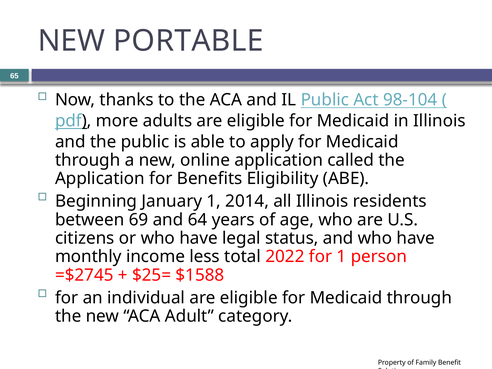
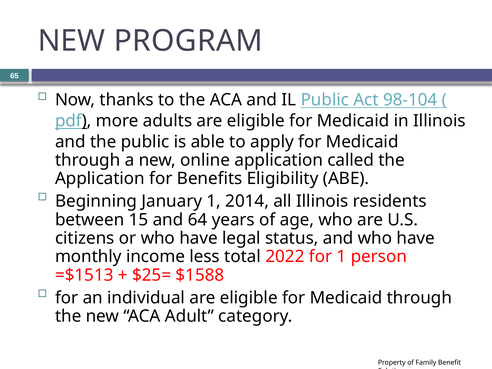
PORTABLE: PORTABLE -> PROGRAM
69: 69 -> 15
=$2745: =$2745 -> =$1513
